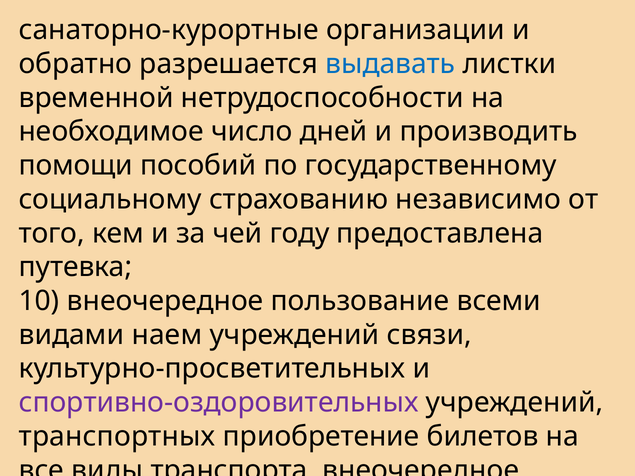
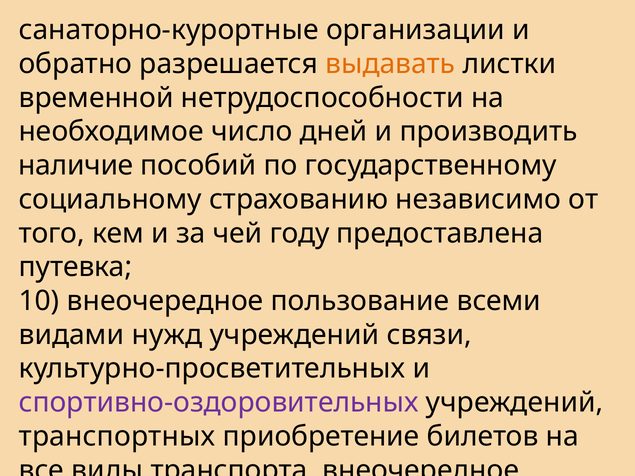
выдавать colour: blue -> orange
помощи: помощи -> наличие
наем: наем -> нужд
